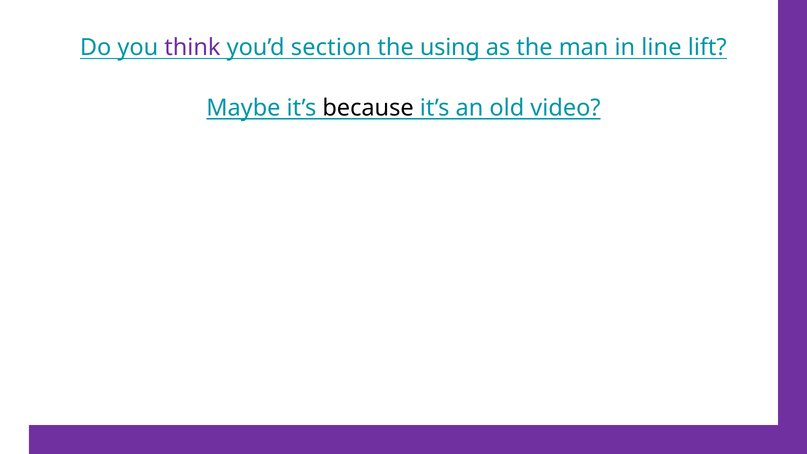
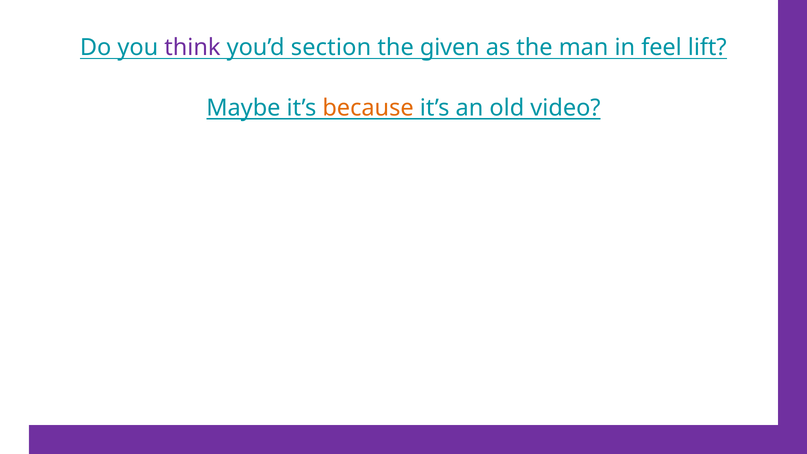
using: using -> given
line: line -> feel
because colour: black -> orange
